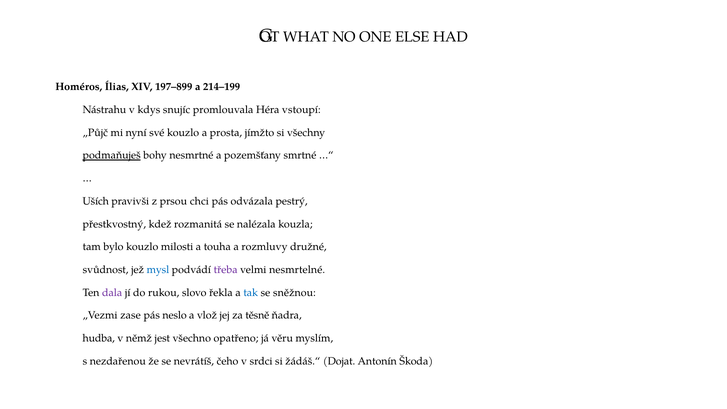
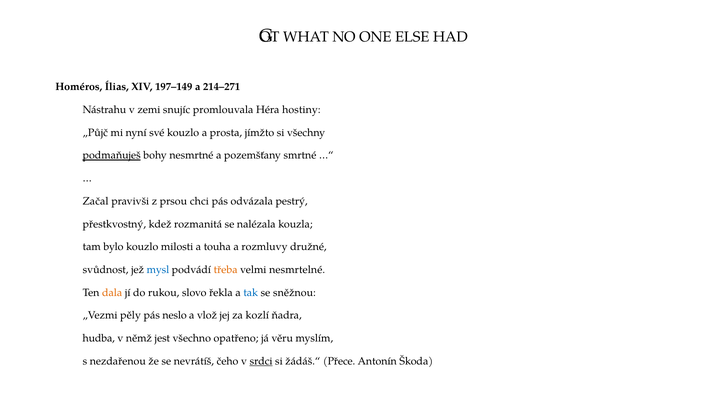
197–899: 197–899 -> 197–149
214–199: 214–199 -> 214–271
kdys: kdys -> zemi
vstoupí: vstoupí -> hostiny
Uších: Uších -> Začal
třeba colour: purple -> orange
dala colour: purple -> orange
zase: zase -> pěly
těsně: těsně -> kozlí
srdci underline: none -> present
Dojat: Dojat -> Přece
